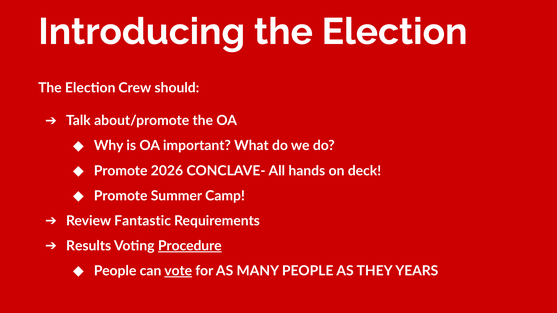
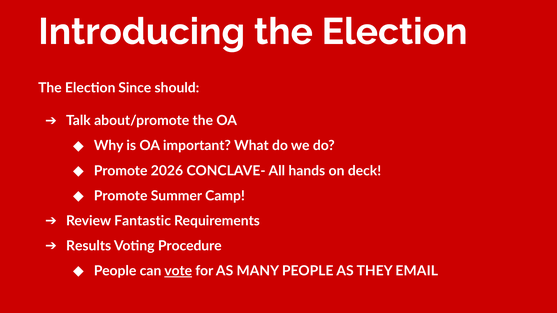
Crew: Crew -> Since
Procedure underline: present -> none
YEARS: YEARS -> EMAIL
